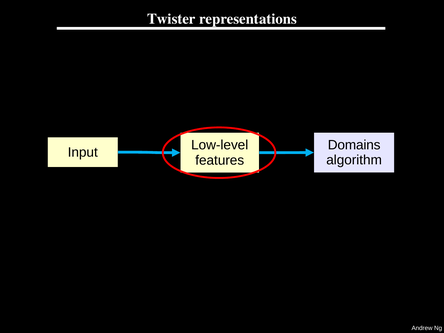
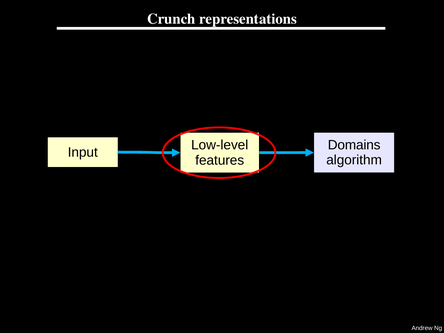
Twister: Twister -> Crunch
